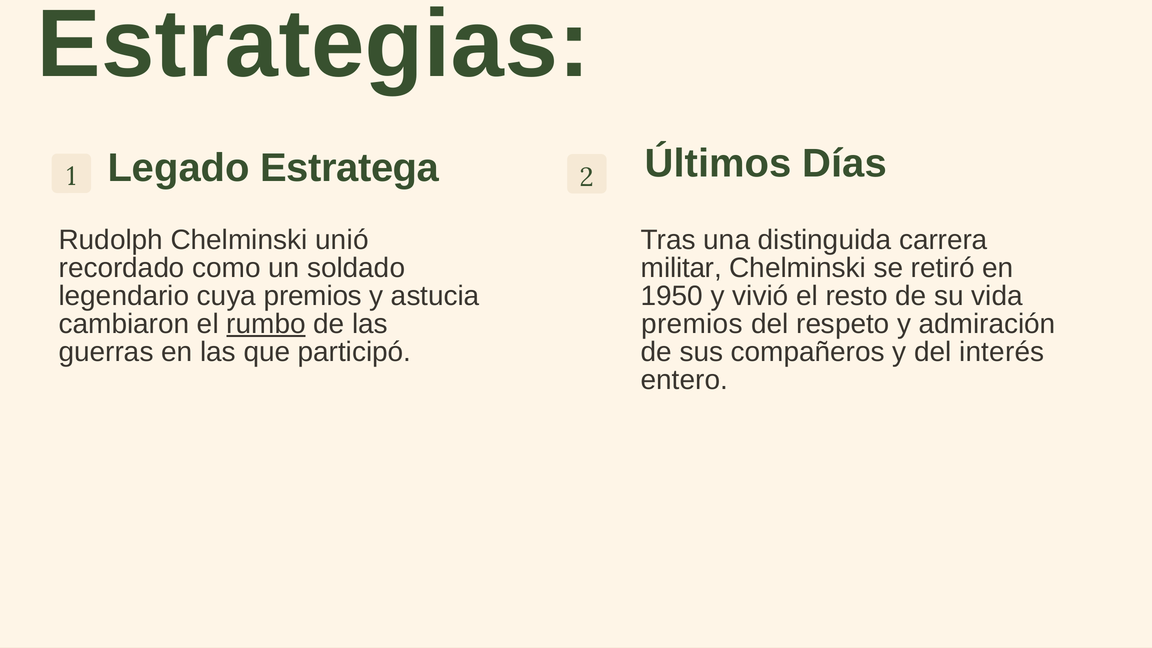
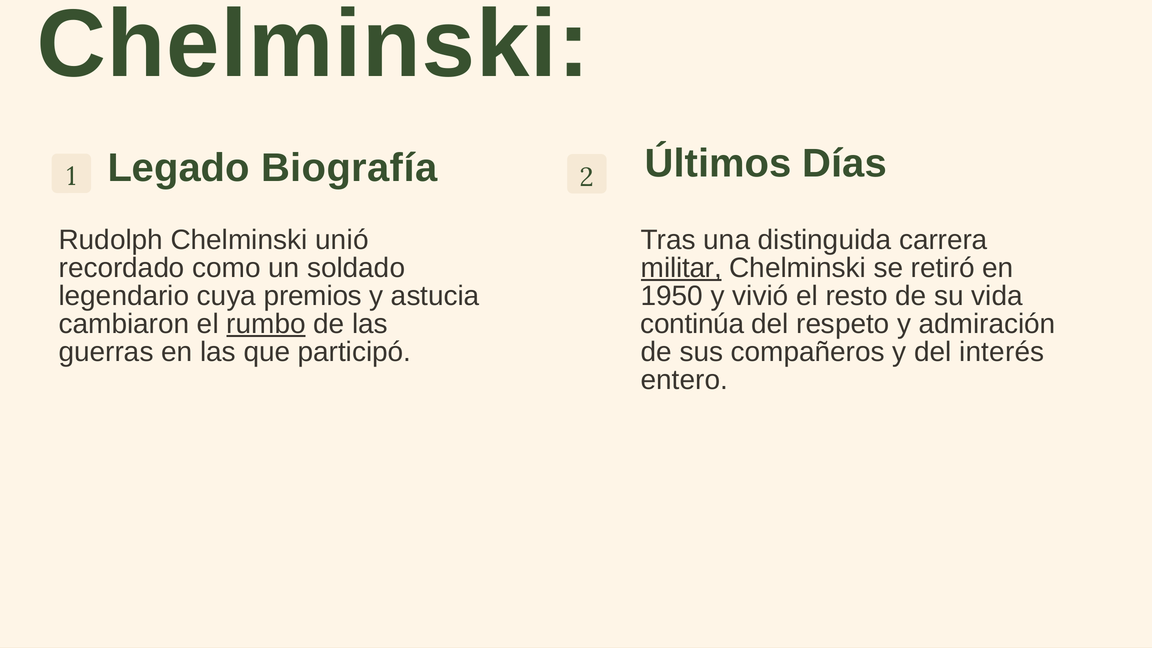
Estrategias at (314, 45): Estrategias -> Chelminski
Estratega: Estratega -> Biografía
militar underline: none -> present
premios at (692, 324): premios -> continúa
